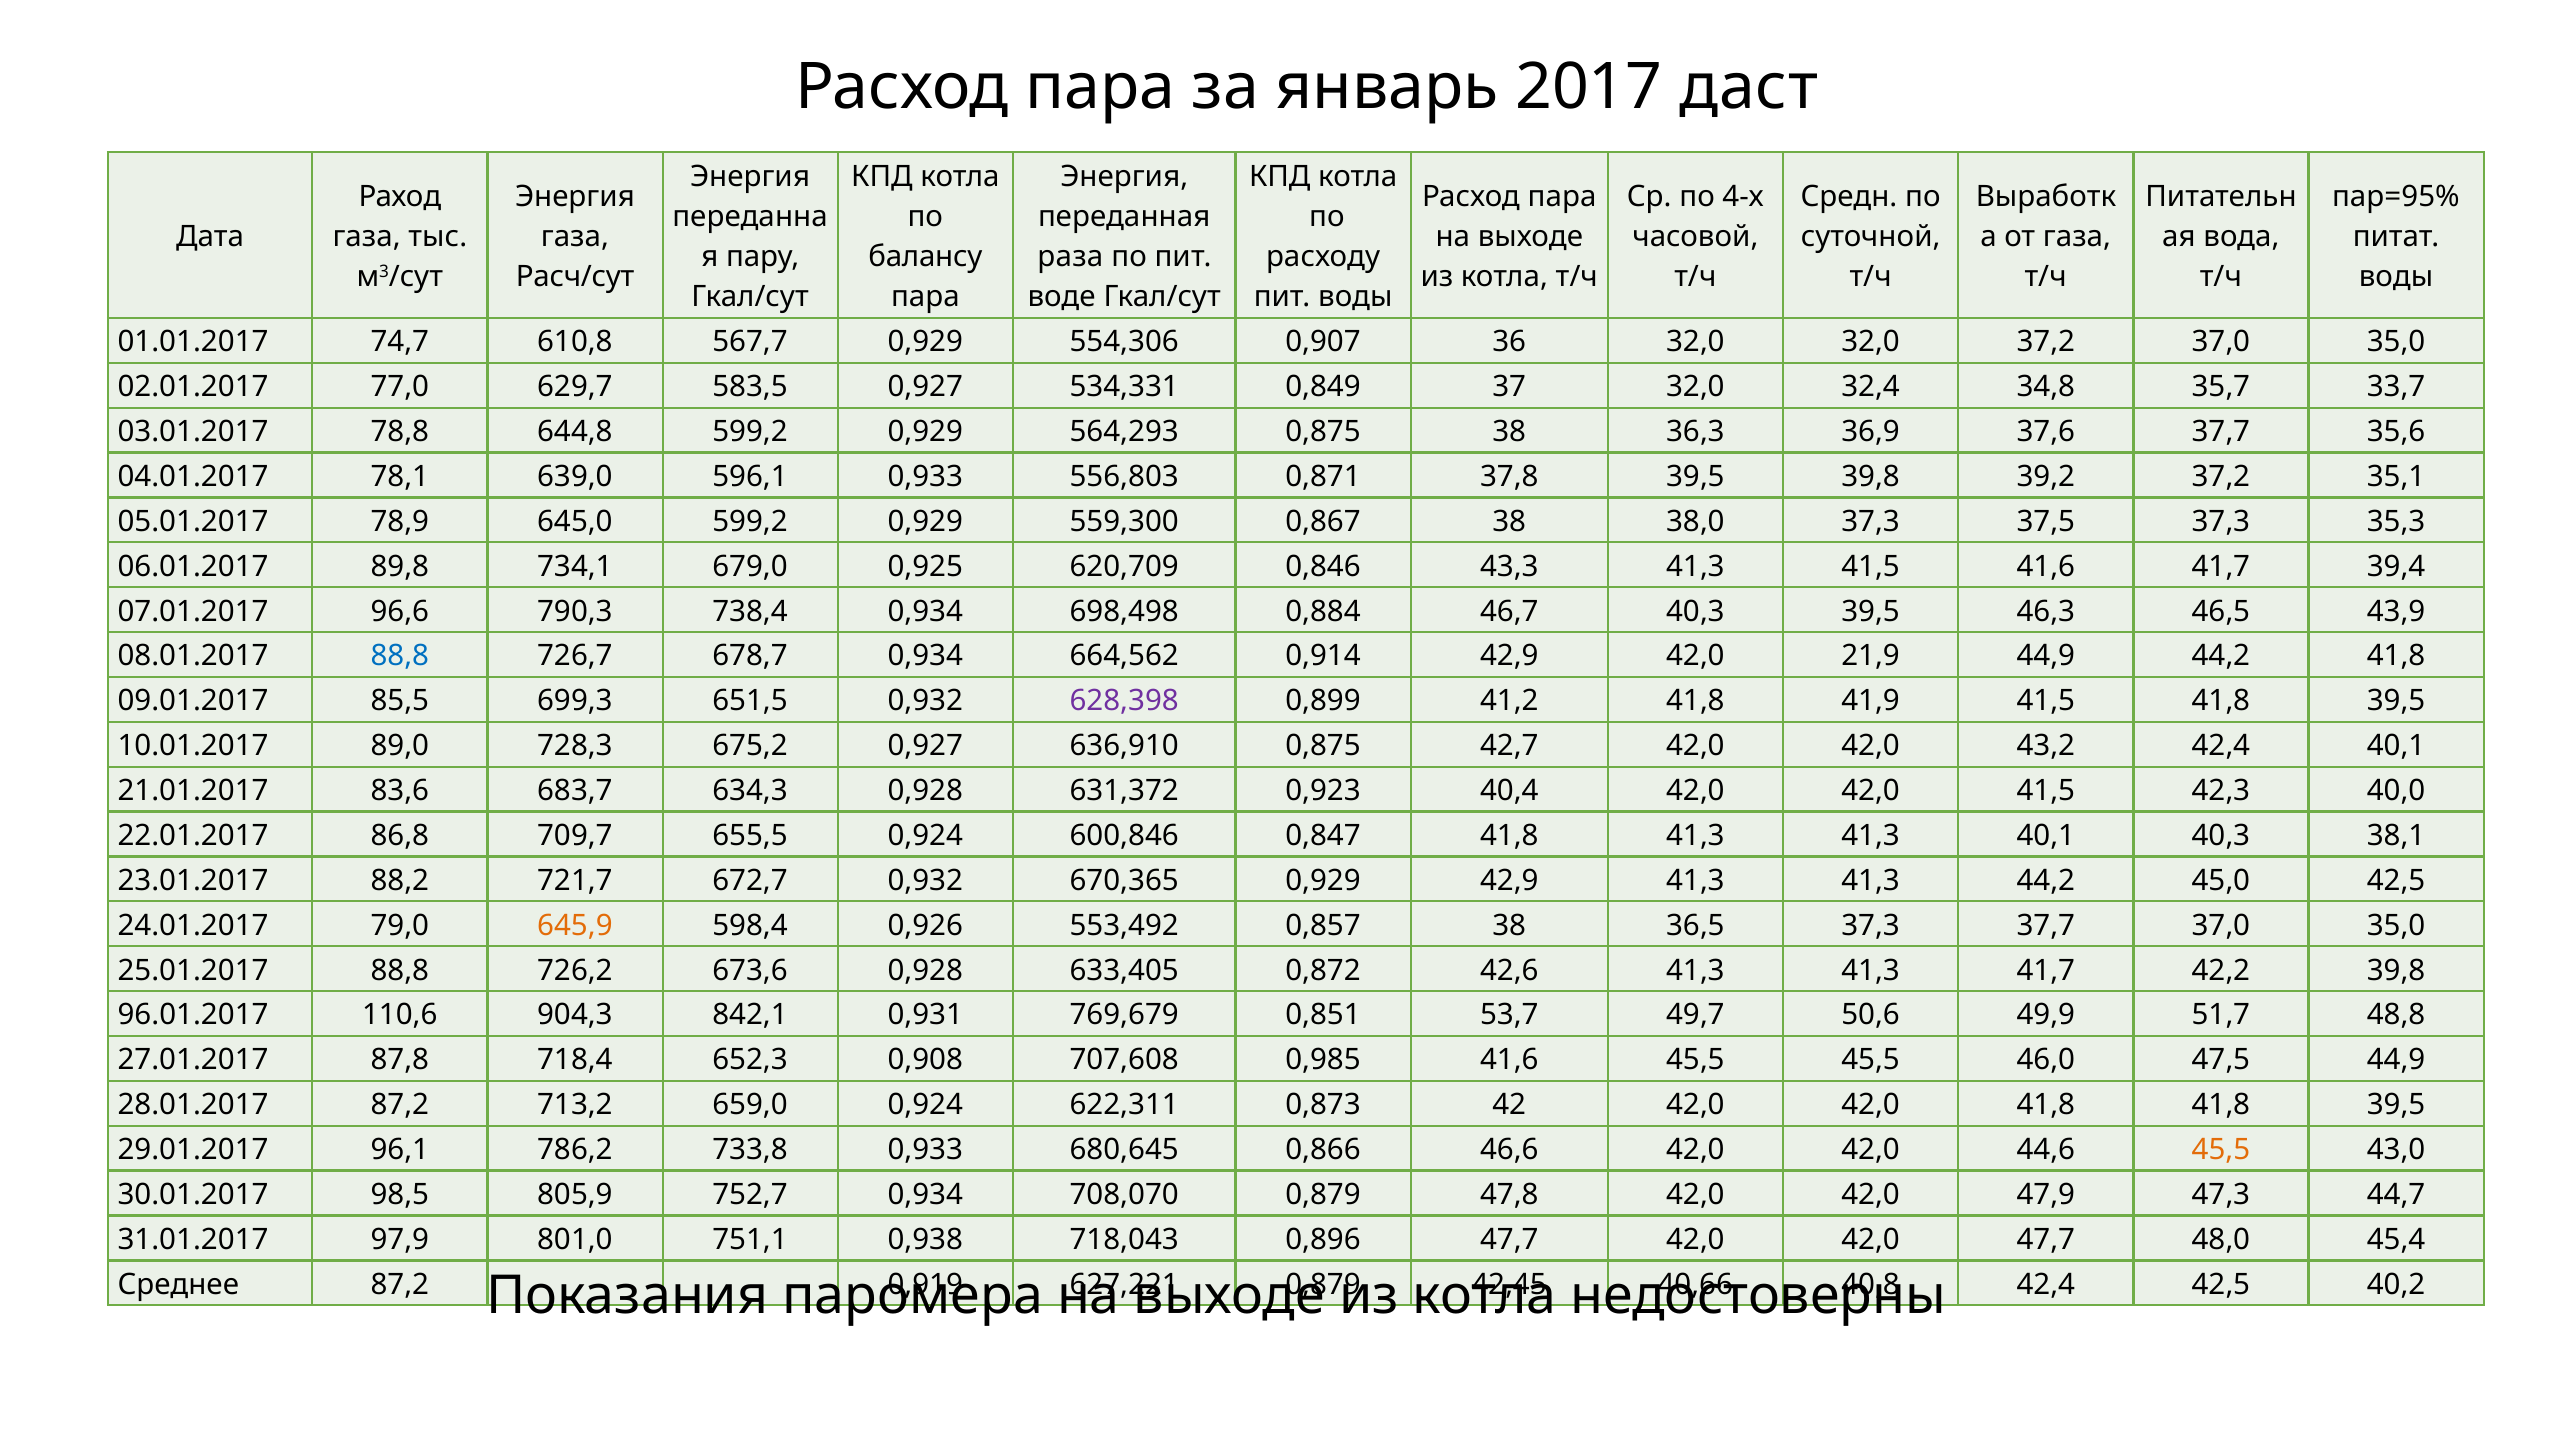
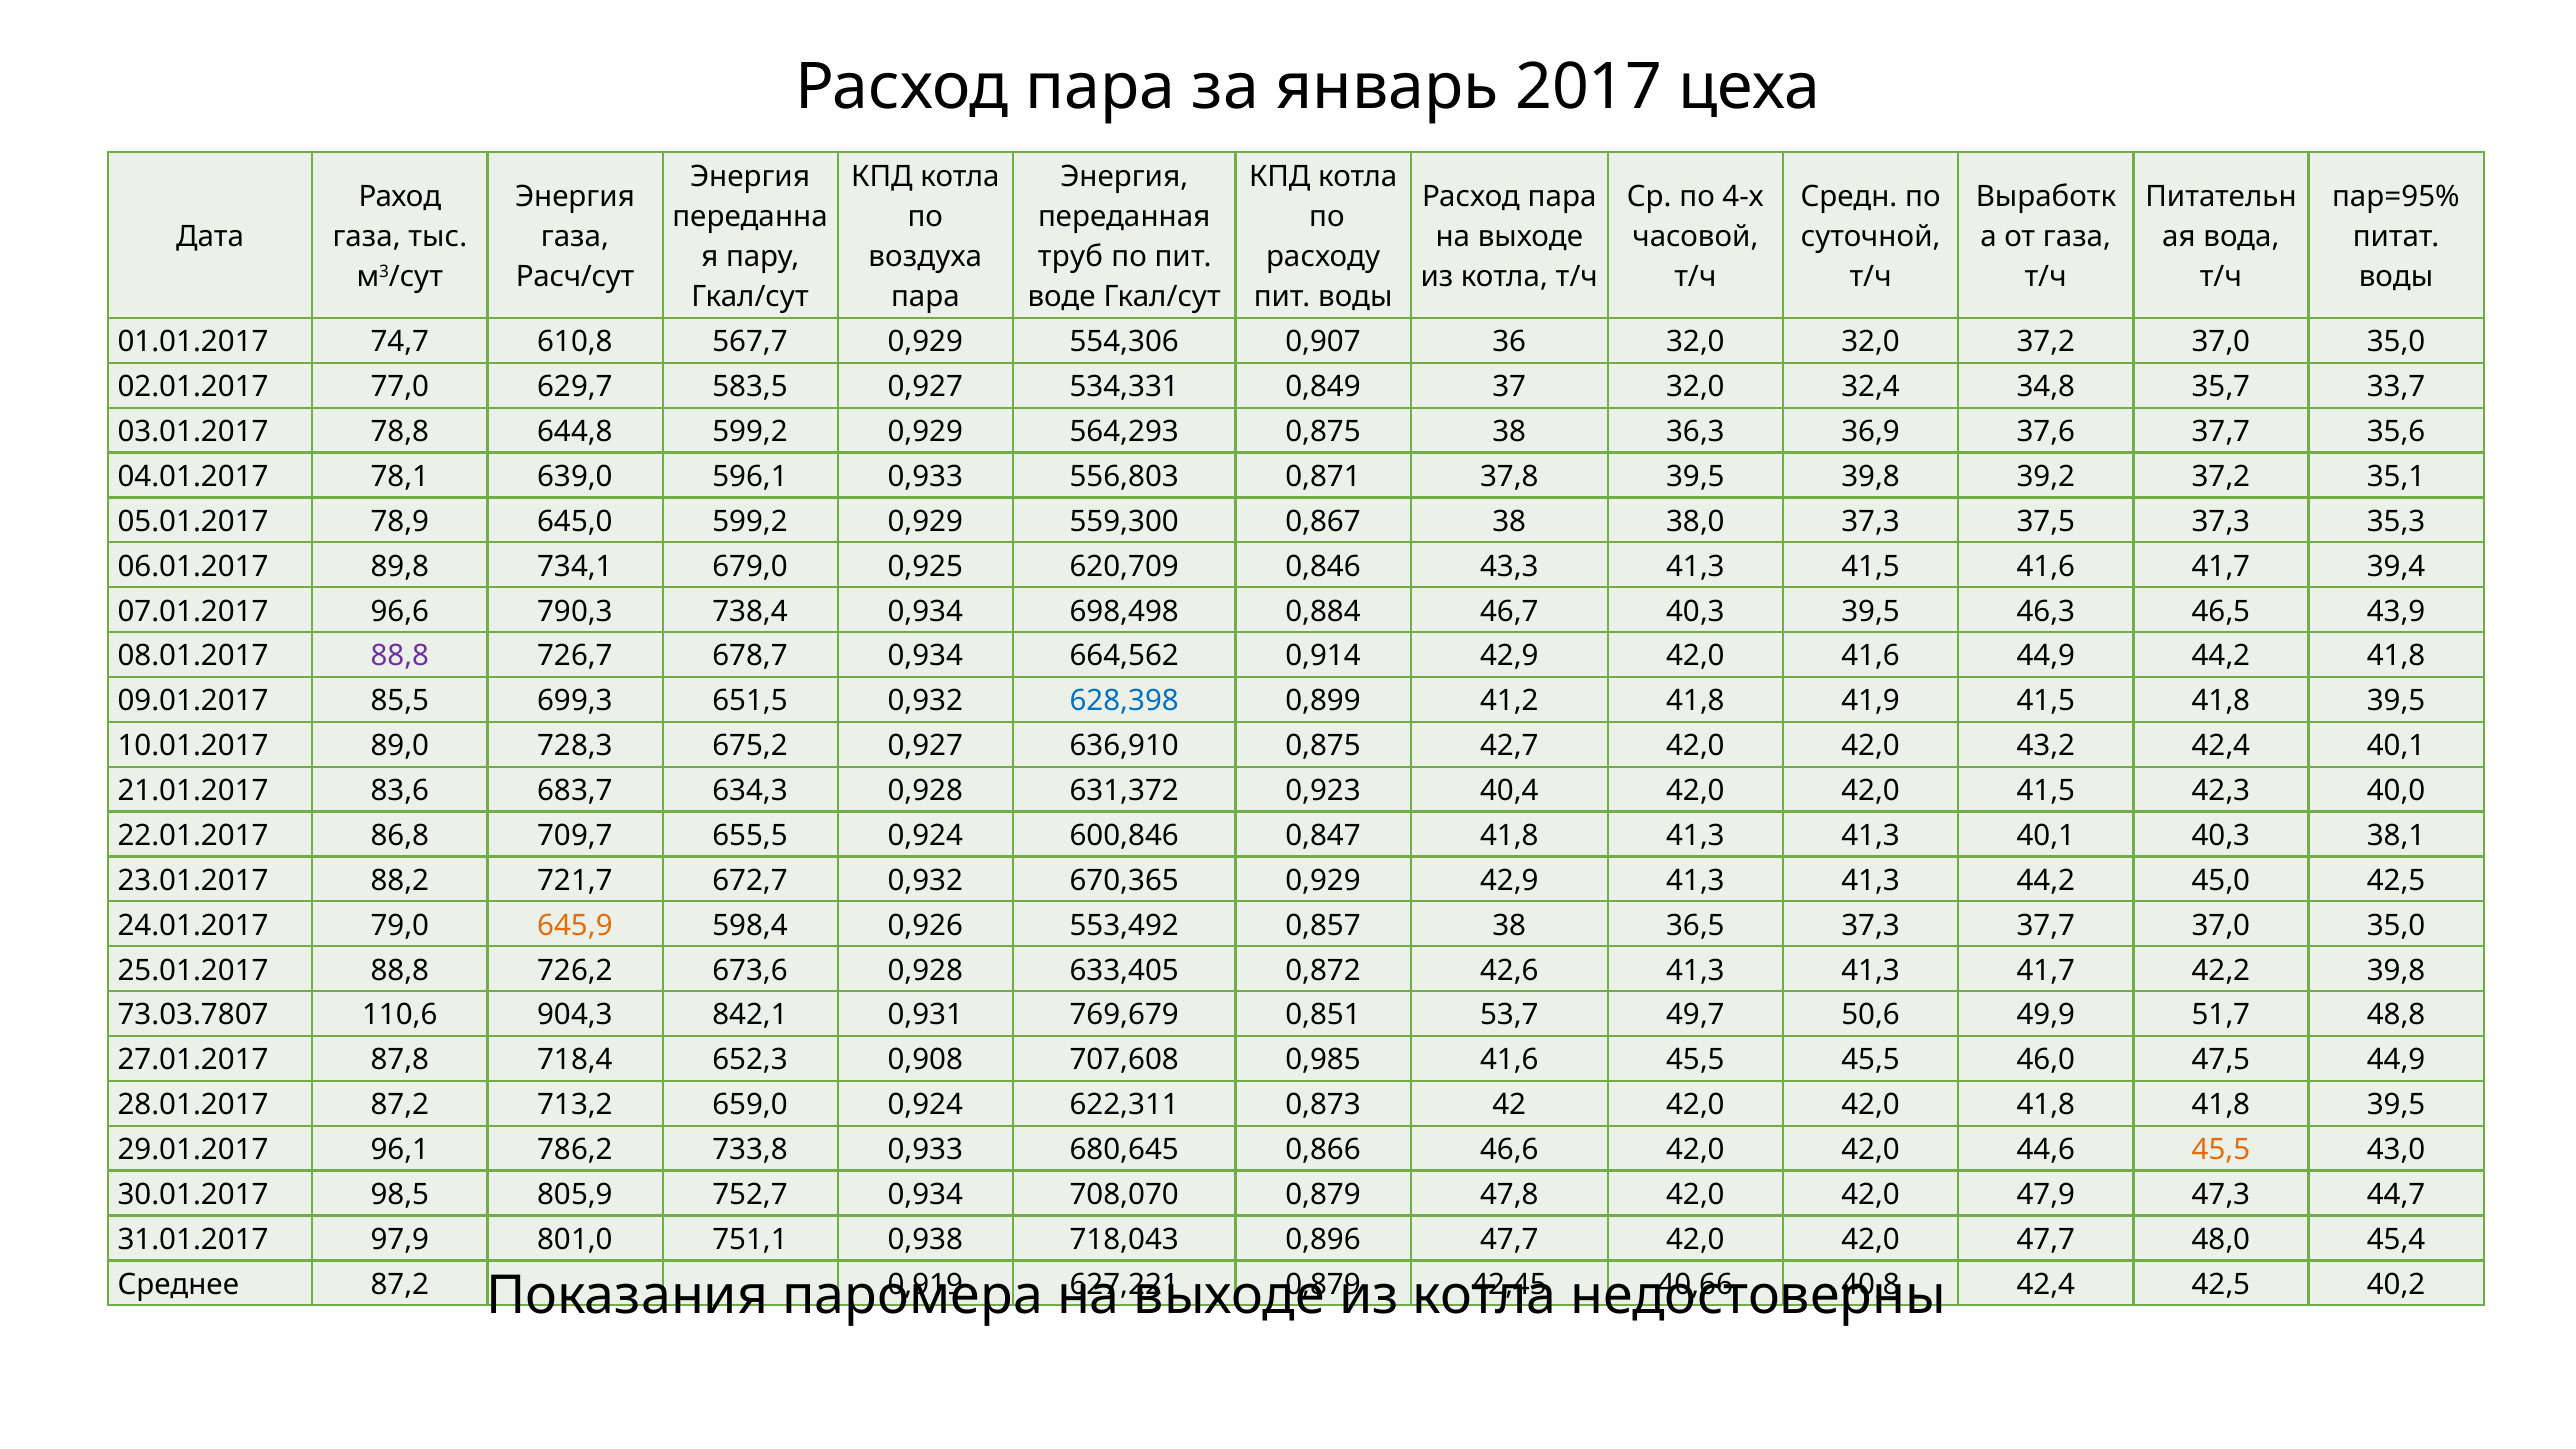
даст: даст -> цеха
балансу: балансу -> воздуха
раза: раза -> труб
88,8 at (400, 656) colour: blue -> purple
42,0 21,9: 21,9 -> 41,6
628,398 colour: purple -> blue
96.01.2017: 96.01.2017 -> 73.03.7807
